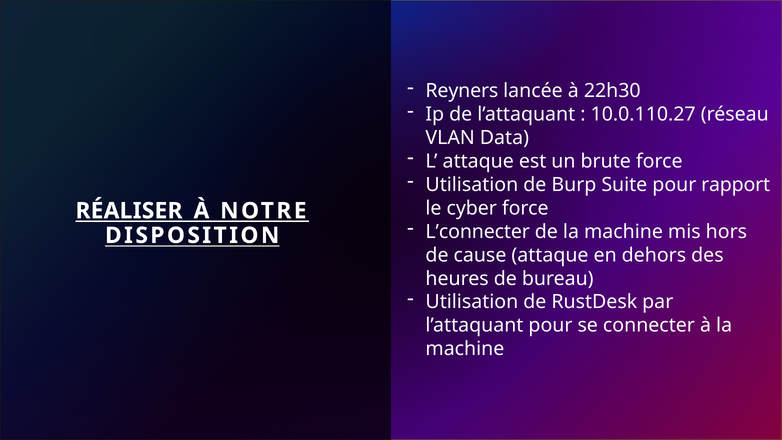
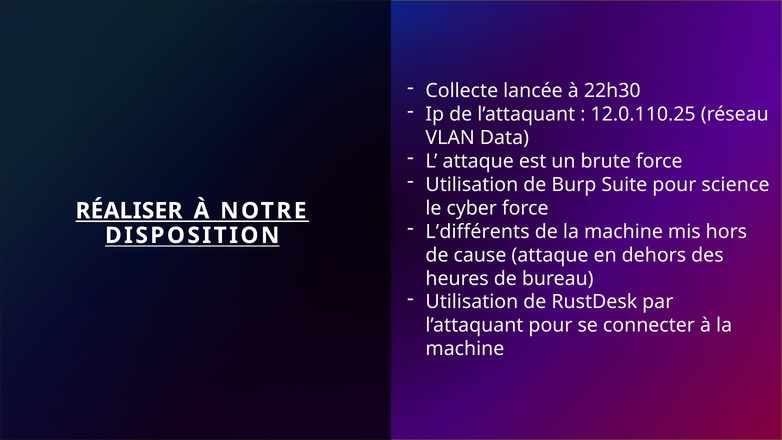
Reyners: Reyners -> Collecte
10.0.110.27: 10.0.110.27 -> 12.0.110.25
rapport: rapport -> science
L’connecter: L’connecter -> L’différents
